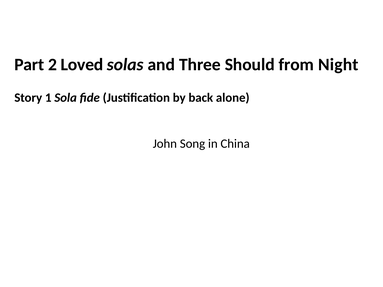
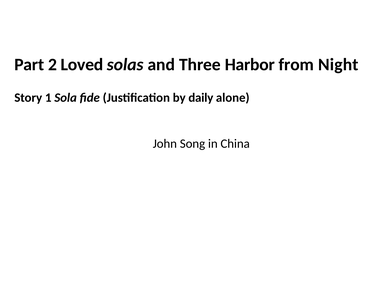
Should: Should -> Harbor
back: back -> daily
